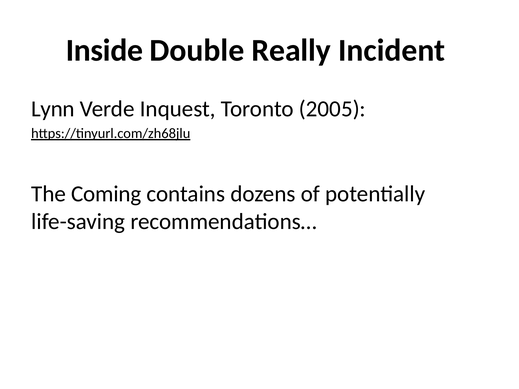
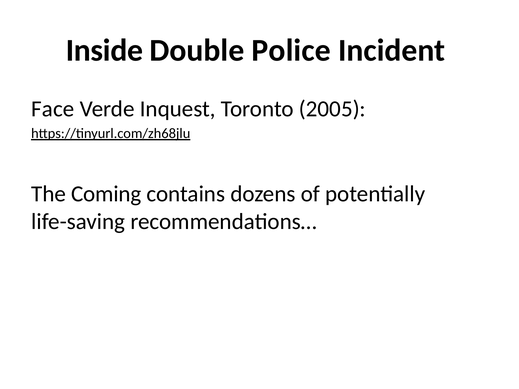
Really: Really -> Police
Lynn: Lynn -> Face
